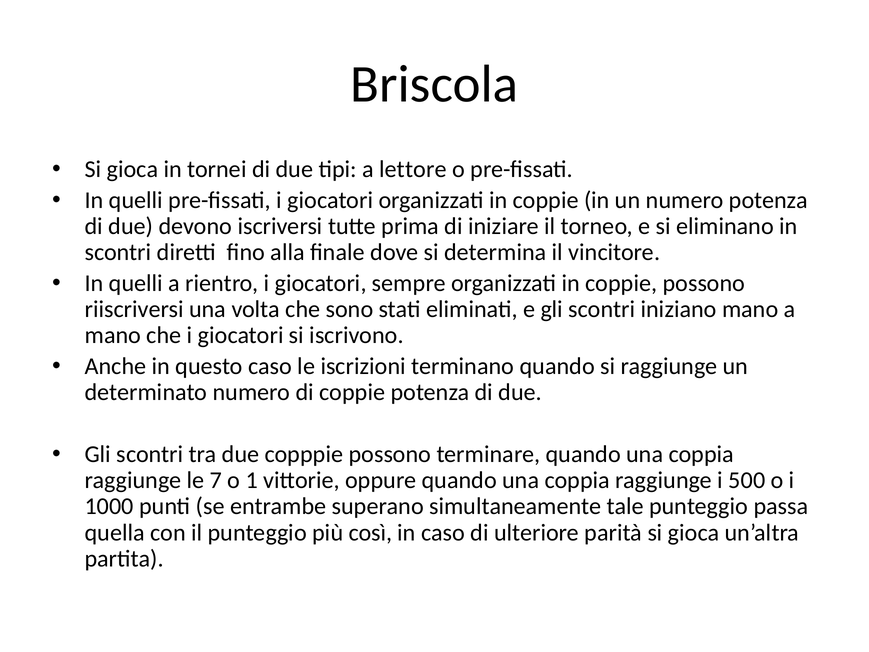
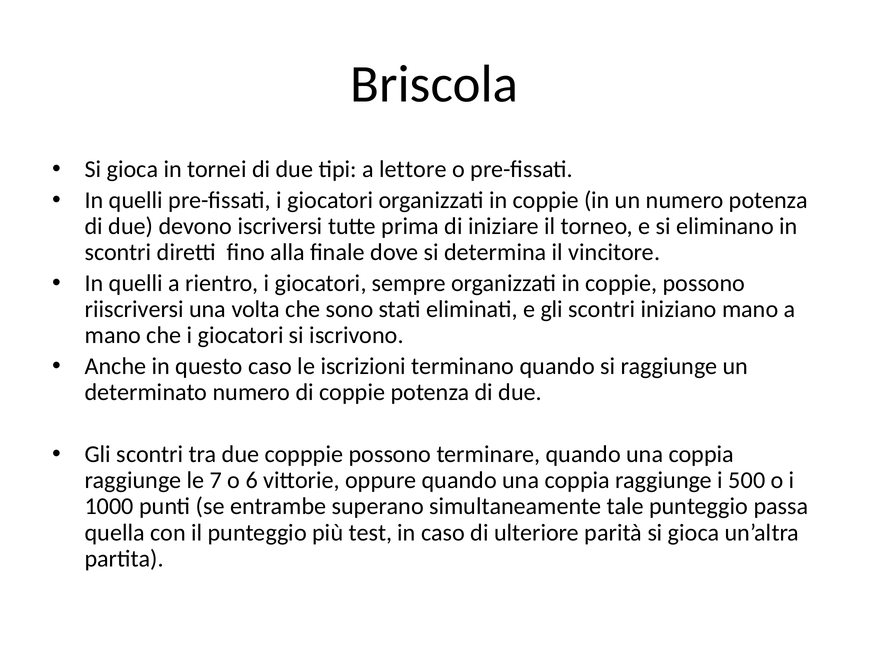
1: 1 -> 6
così: così -> test
